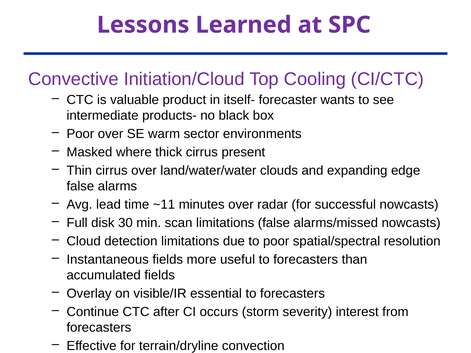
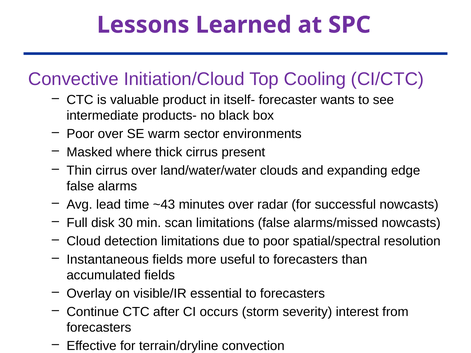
~11: ~11 -> ~43
